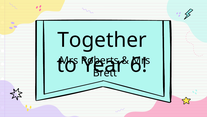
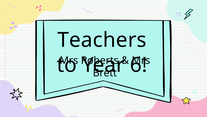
Together: Together -> Teachers
